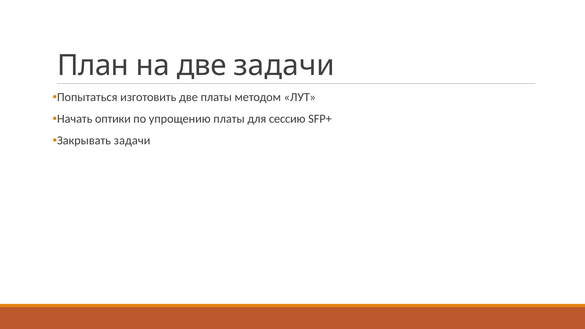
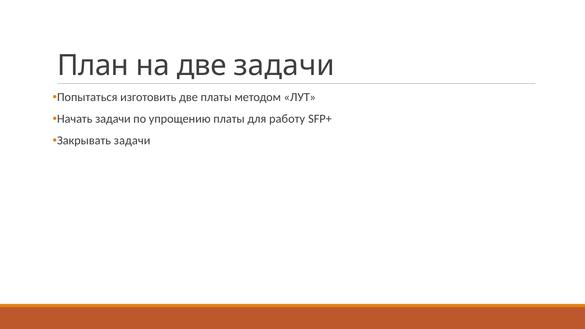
Начать оптики: оптики -> задачи
сессию: сессию -> работу
